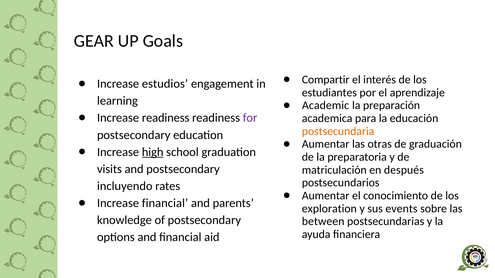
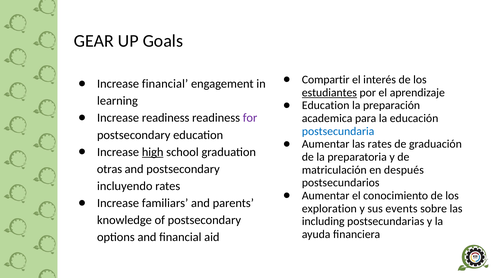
Increase estudios: estudios -> financial
estudiantes underline: none -> present
Academic at (326, 106): Academic -> Education
postsecundaria colour: orange -> blue
las otras: otras -> rates
visits: visits -> otras
Increase financial: financial -> familiars
between: between -> including
